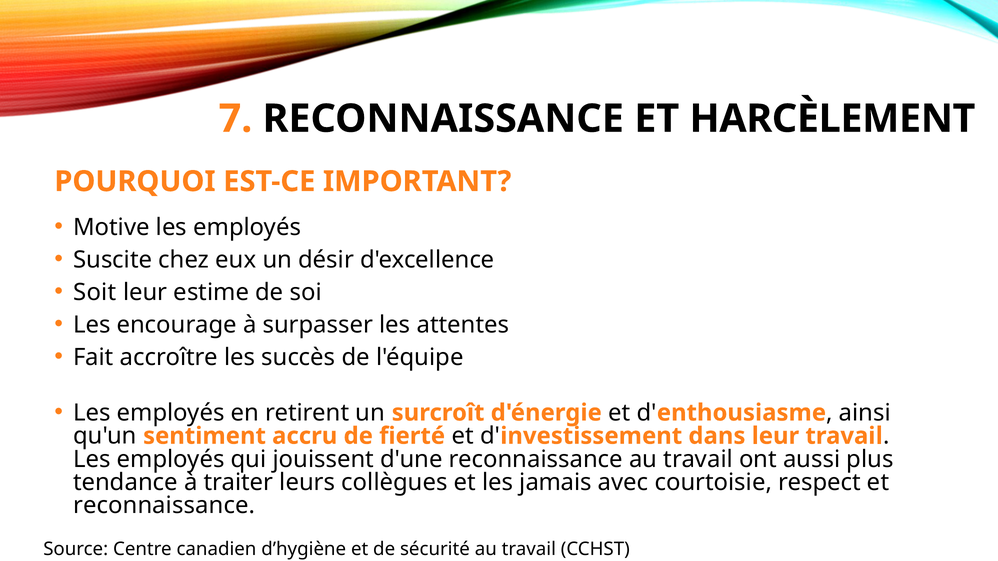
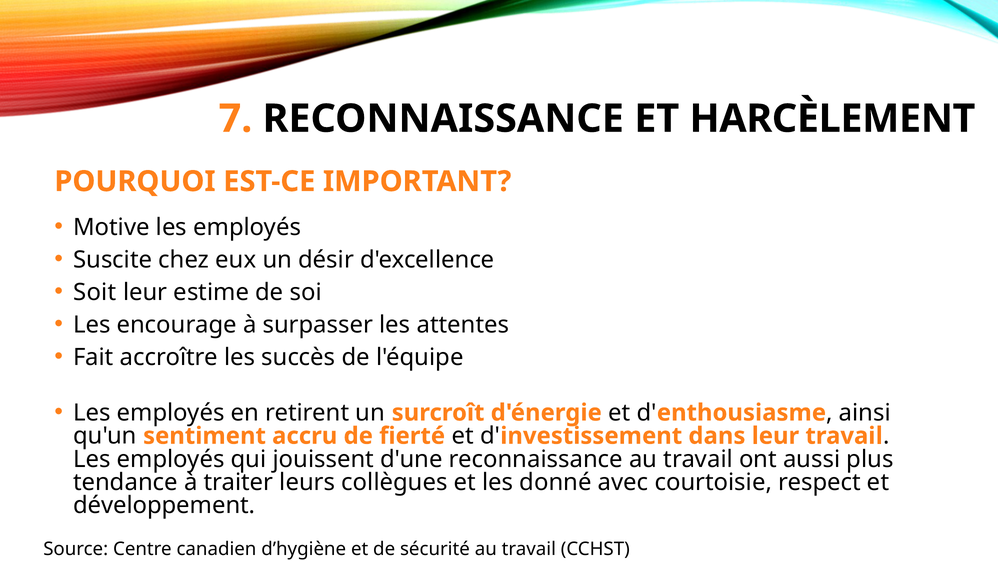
jamais: jamais -> donné
reconnaissance at (164, 506): reconnaissance -> développement
